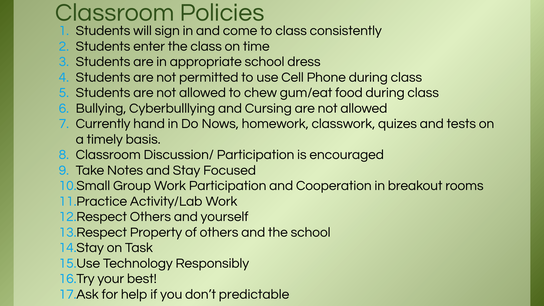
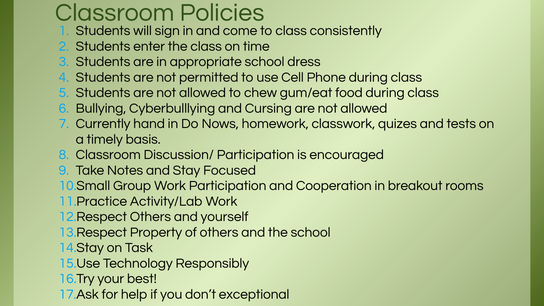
predictable: predictable -> exceptional
